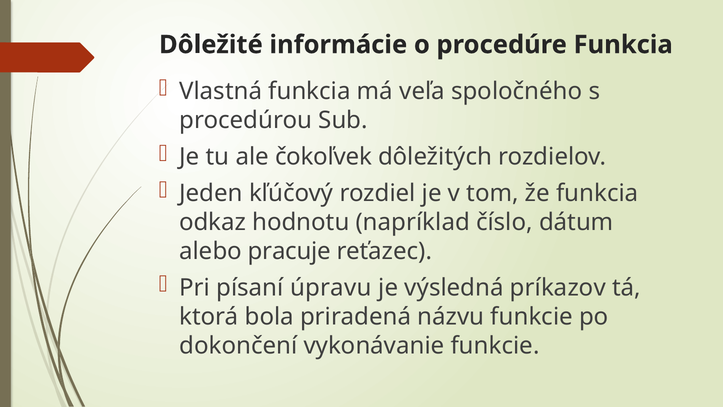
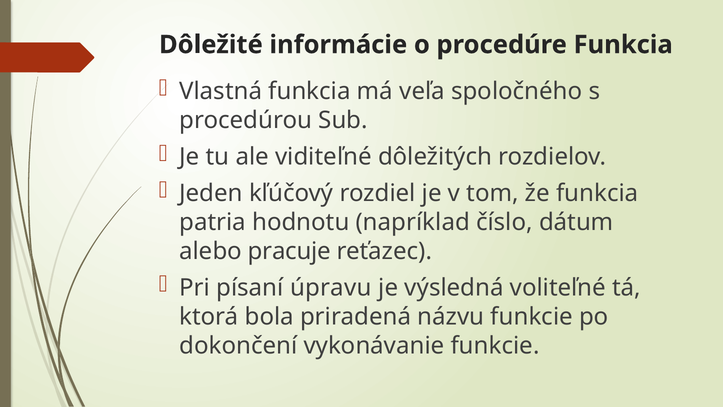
čokoľvek: čokoľvek -> viditeľné
odkaz: odkaz -> patria
príkazov: príkazov -> voliteľné
